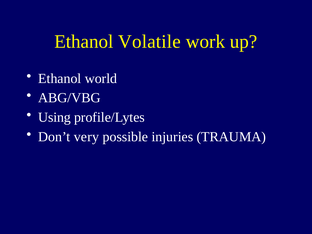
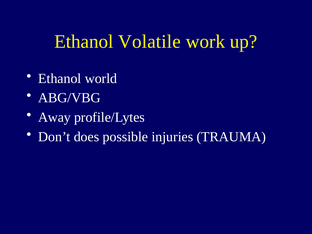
Using: Using -> Away
very: very -> does
